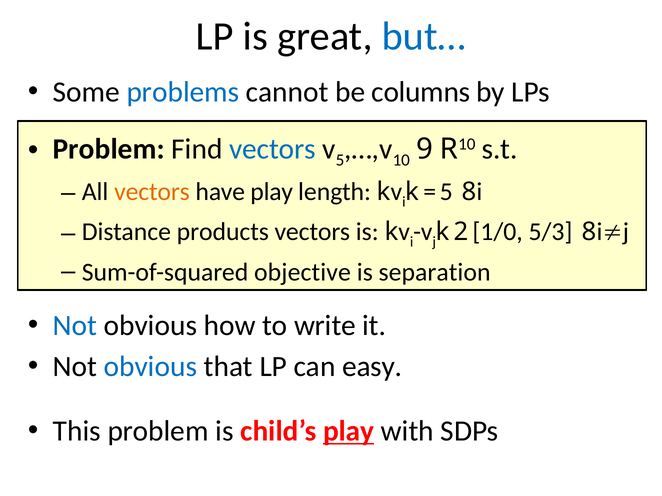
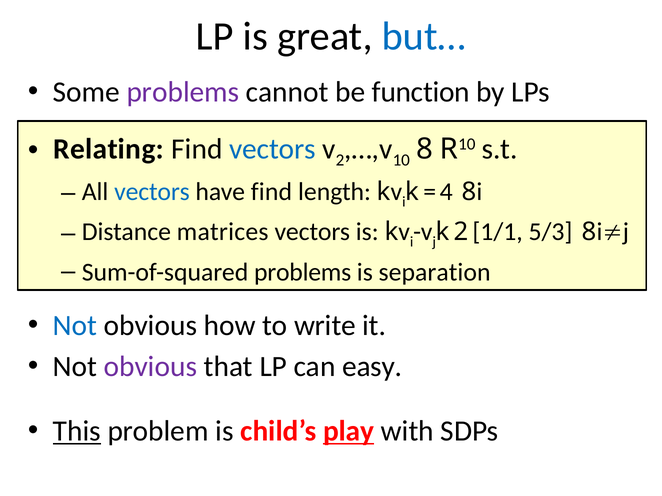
problems at (183, 92) colour: blue -> purple
columns: columns -> function
Problem at (109, 149): Problem -> Relating
5 at (340, 160): 5 -> 2
9 at (425, 149): 9 -> 8
vectors at (152, 192) colour: orange -> blue
have play: play -> find
5 at (446, 192): 5 -> 4
products: products -> matrices
1/0: 1/0 -> 1/1
Sum-of-squared objective: objective -> problems
obvious at (150, 367) colour: blue -> purple
This underline: none -> present
